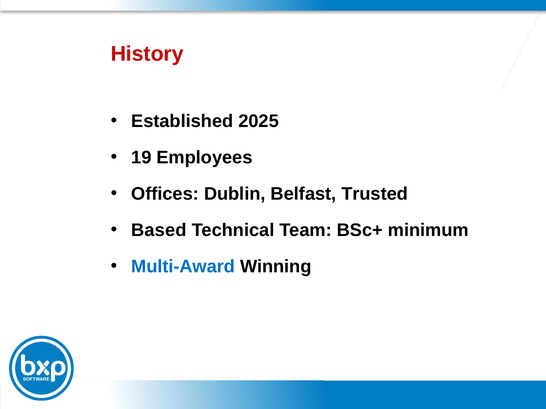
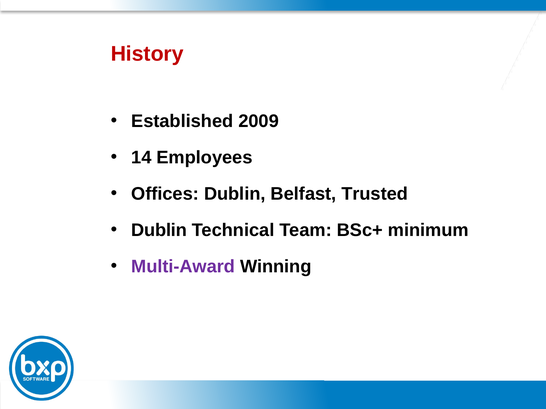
2025: 2025 -> 2009
19: 19 -> 14
Based at (159, 231): Based -> Dublin
Multi-Award colour: blue -> purple
